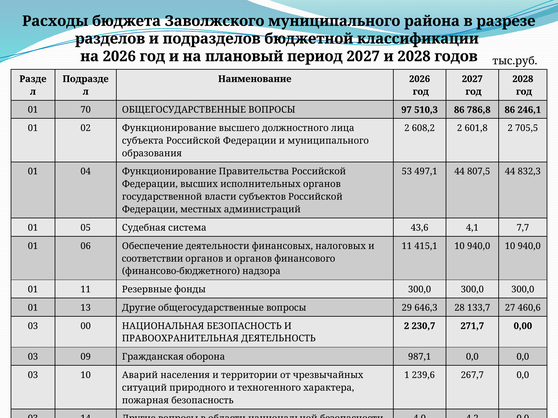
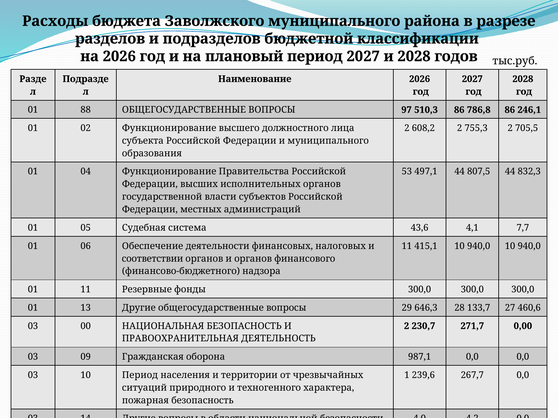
70: 70 -> 88
601,8: 601,8 -> 755,3
10 Аварий: Аварий -> Период
